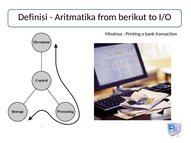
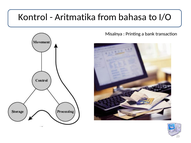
Definisi: Definisi -> Kontrol
berikut: berikut -> bahasa
